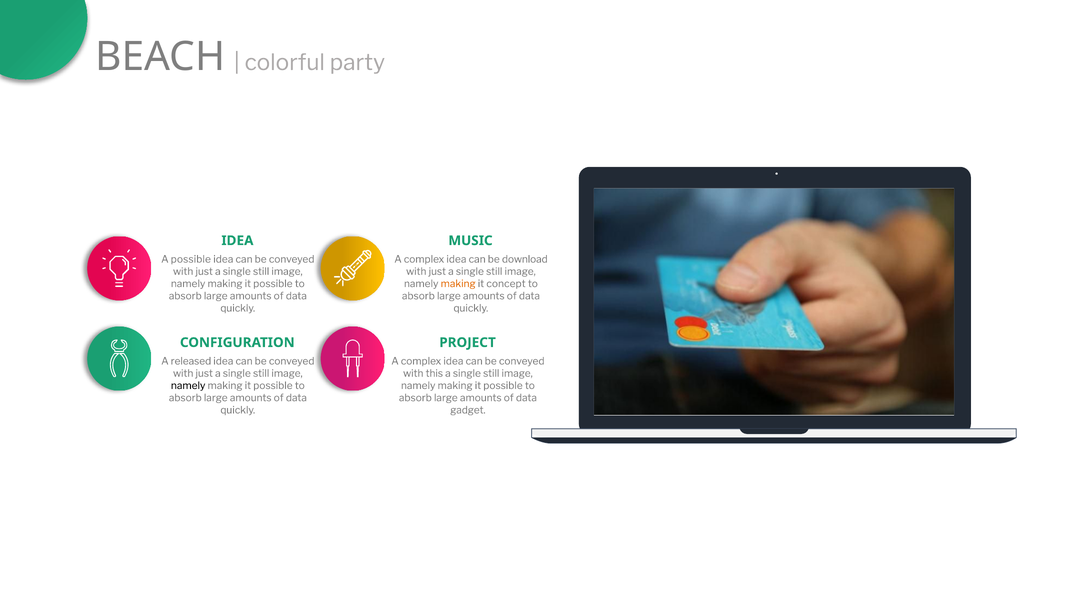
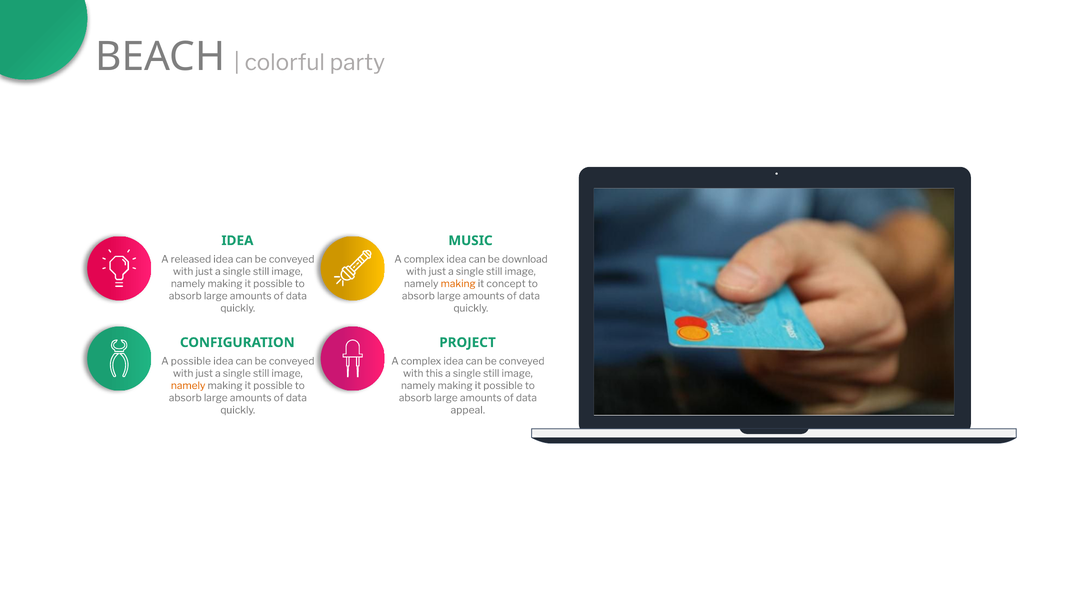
A possible: possible -> released
A released: released -> possible
namely at (188, 385) colour: black -> orange
gadget: gadget -> appeal
